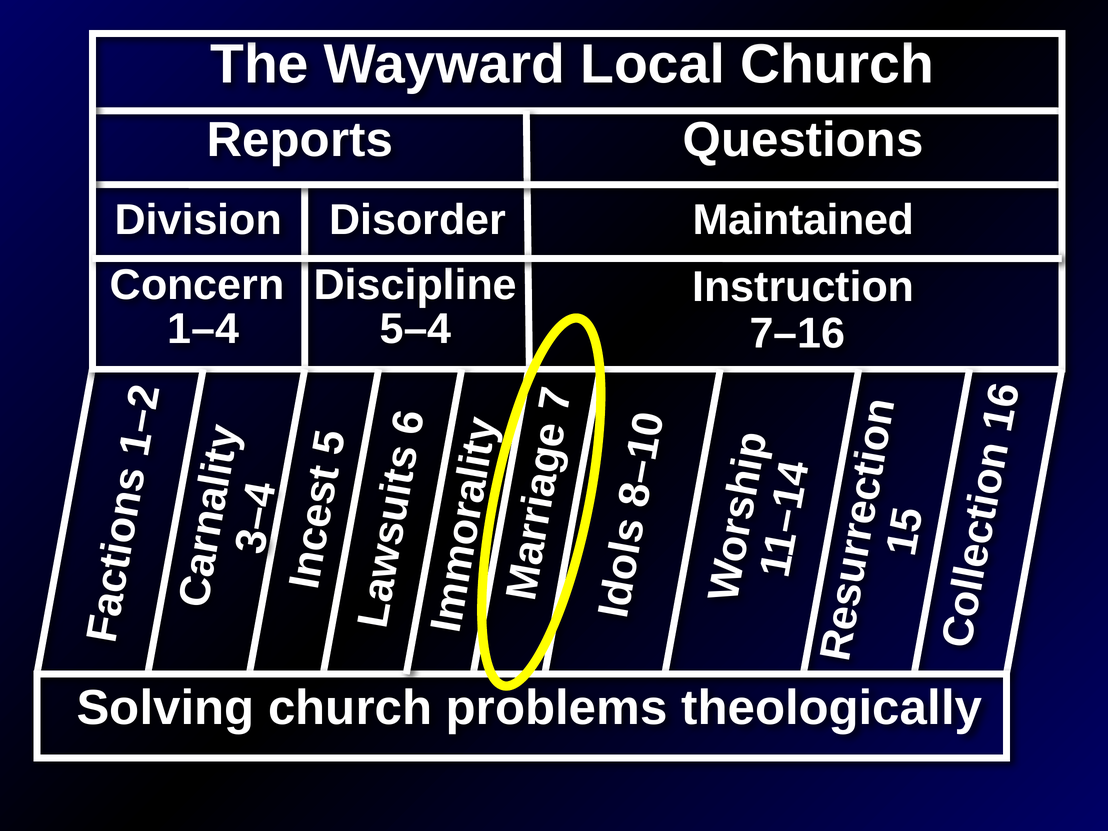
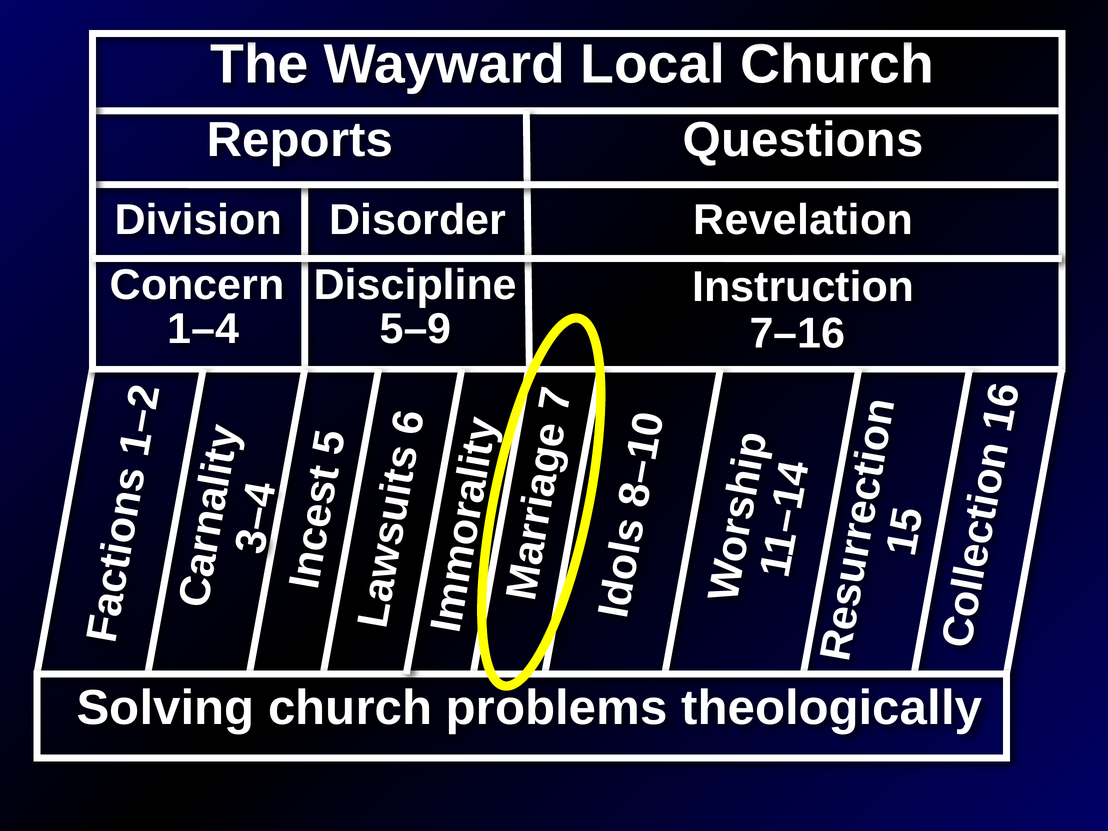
Maintained: Maintained -> Revelation
5–4: 5–4 -> 5–9
